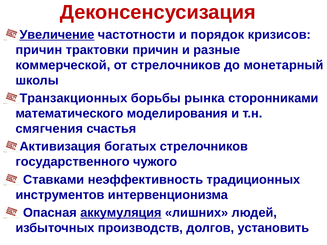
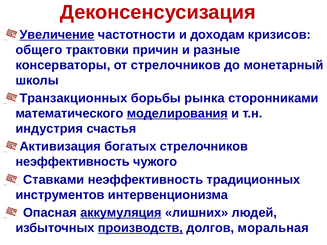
порядок: порядок -> доходам
причин at (39, 50): причин -> общего
коммерческой: коммерческой -> консерваторы
моделирования underline: none -> present
смягчения: смягчения -> индустрия
государственного at (73, 162): государственного -> неэффективность
производств underline: none -> present
установить: установить -> моральная
